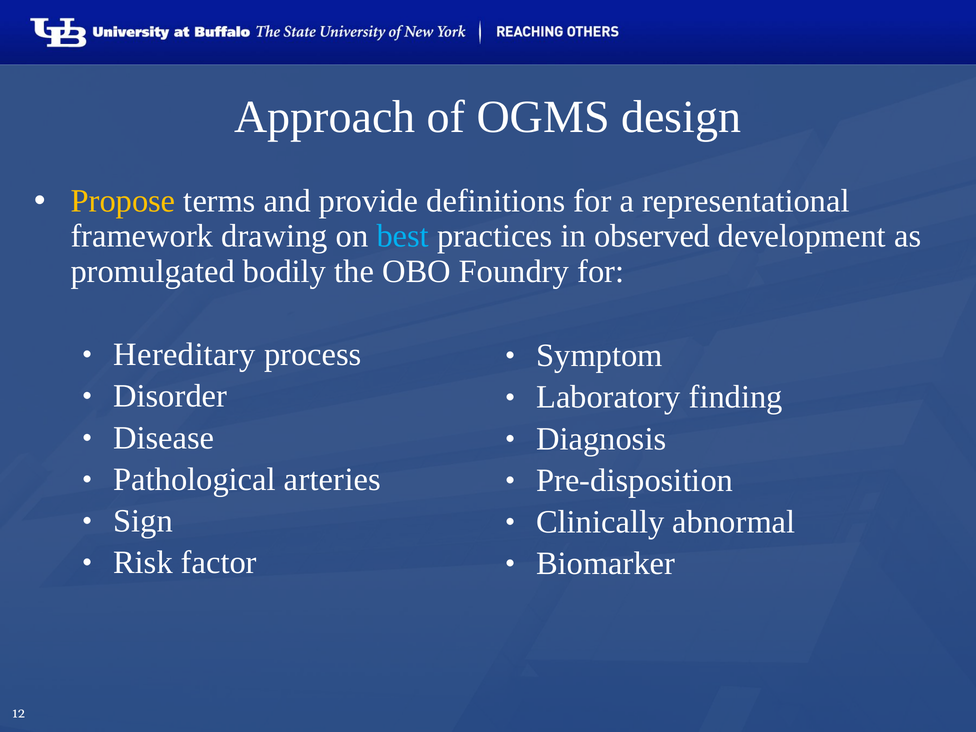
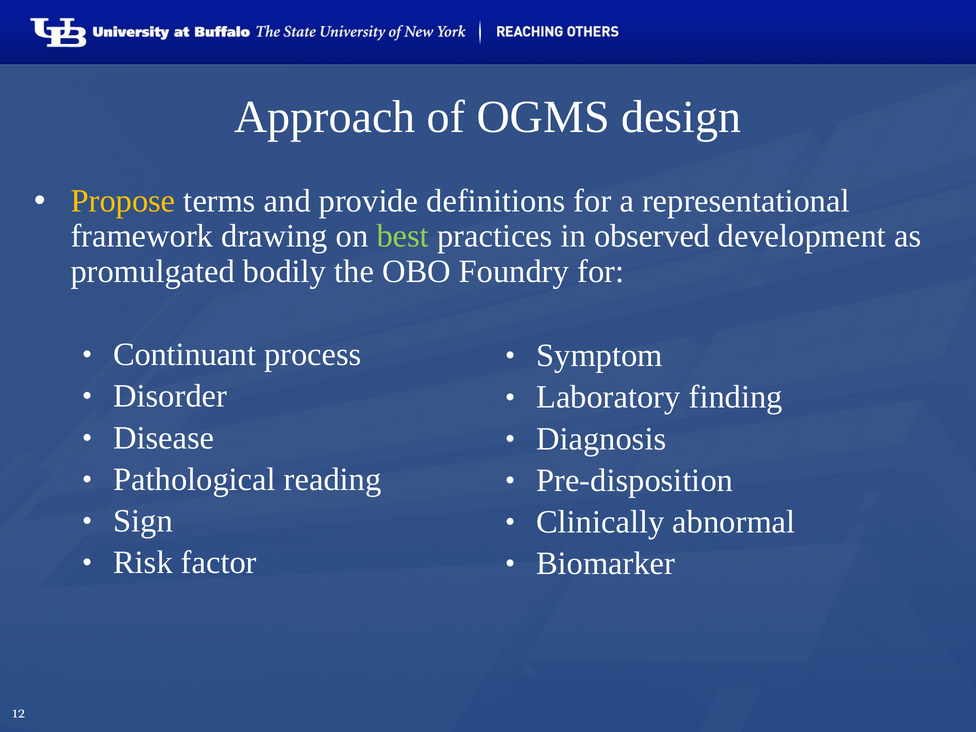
best colour: light blue -> light green
Hereditary: Hereditary -> Continuant
arteries: arteries -> reading
